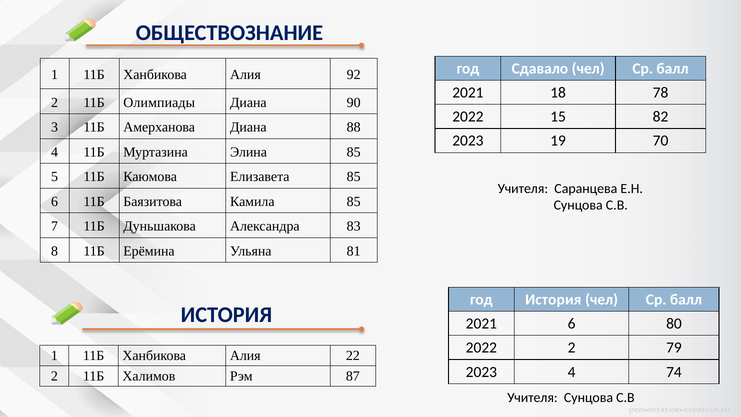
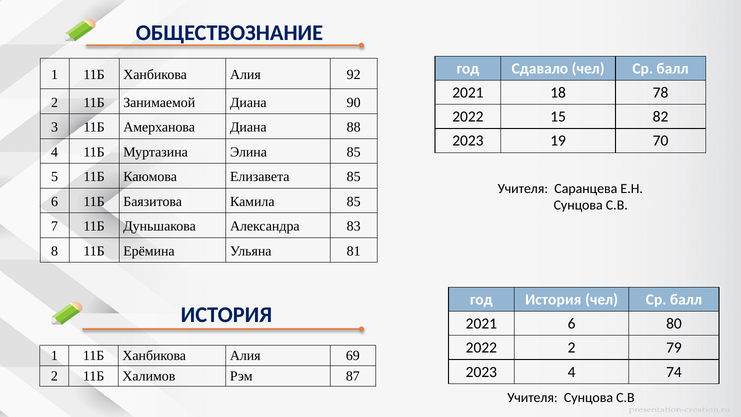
Олимпиады: Олимпиады -> Занимаемой
22: 22 -> 69
